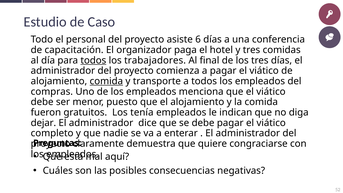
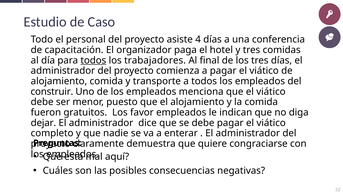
6: 6 -> 4
comida at (106, 81) underline: present -> none
compras: compras -> construir
tenía: tenía -> favor
